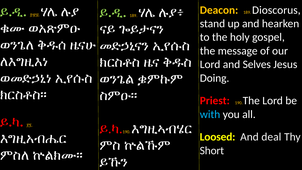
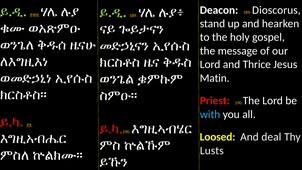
Deacon colour: yellow -> white
Selves: Selves -> Thrice
Doing: Doing -> Matin
Short: Short -> Lusts
